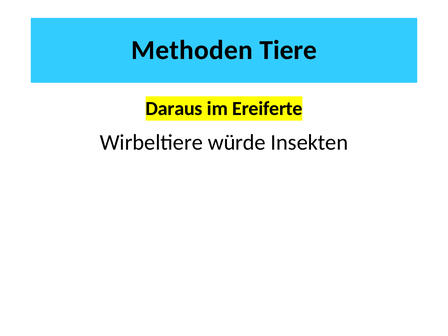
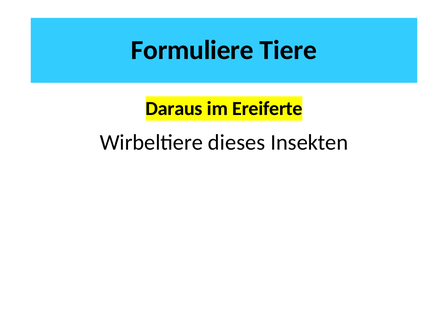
Methoden: Methoden -> Formuliere
würde: würde -> dieses
